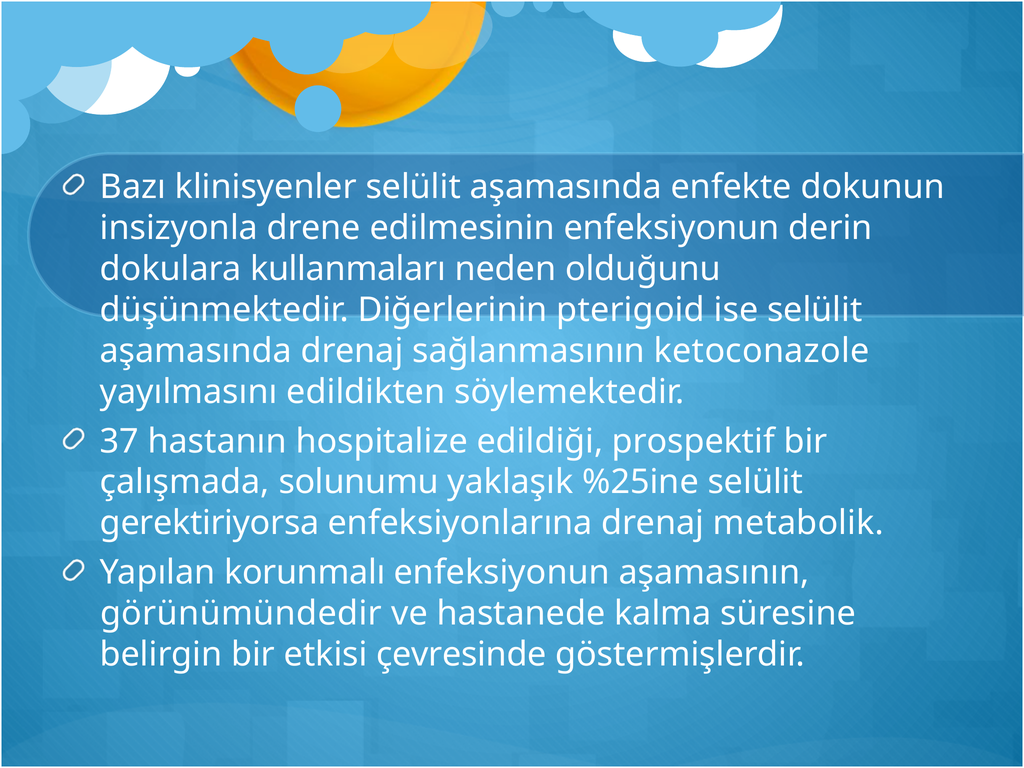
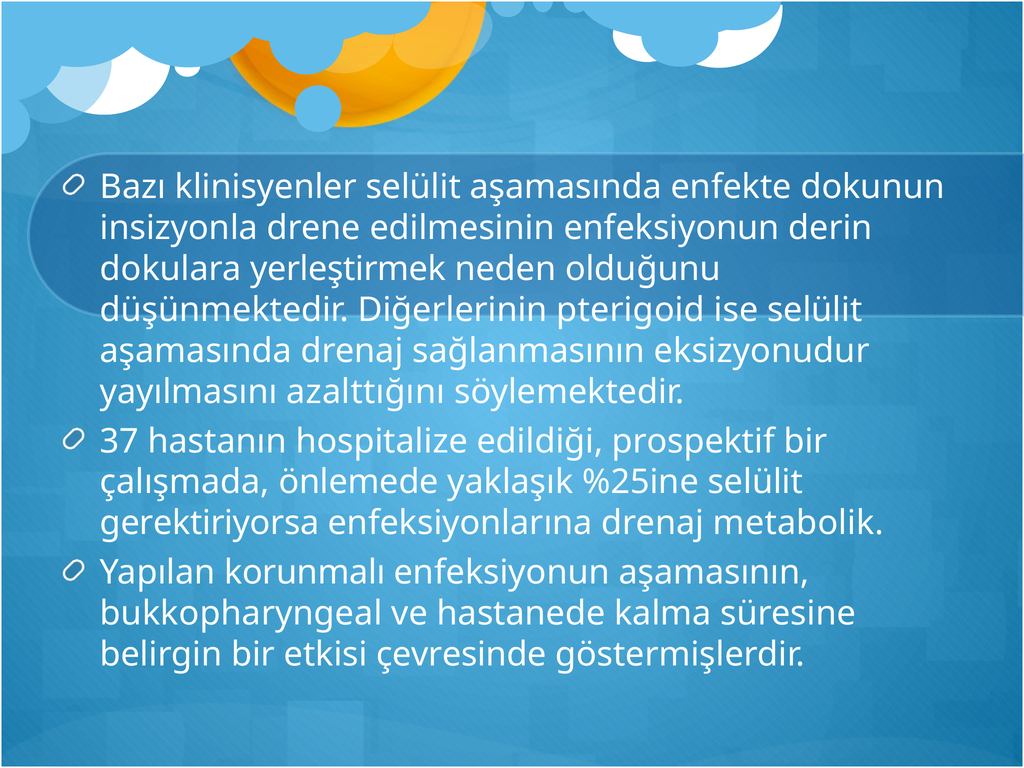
kullanmaları: kullanmaları -> yerleştirmek
ketoconazole: ketoconazole -> eksizyonudur
edildikten: edildikten -> azalttığını
solunumu: solunumu -> önlemede
görünümündedir: görünümündedir -> bukkopharyngeal
